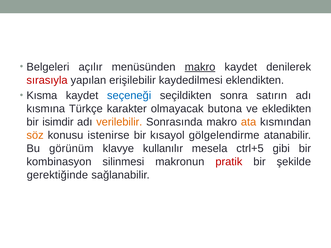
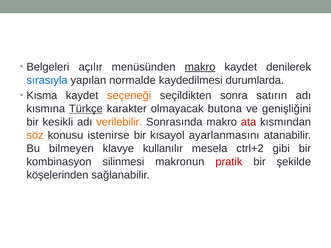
sırasıyla colour: red -> blue
erişilebilir: erişilebilir -> normalde
eklendikten: eklendikten -> durumlarda
seçeneği colour: blue -> orange
Türkçe underline: none -> present
ekledikten: ekledikten -> genişliğini
isimdir: isimdir -> kesikli
ata colour: orange -> red
gölgelendirme: gölgelendirme -> ayarlanmasını
görünüm: görünüm -> bilmeyen
ctrl+5: ctrl+5 -> ctrl+2
gerektiğinde: gerektiğinde -> köşelerinden
